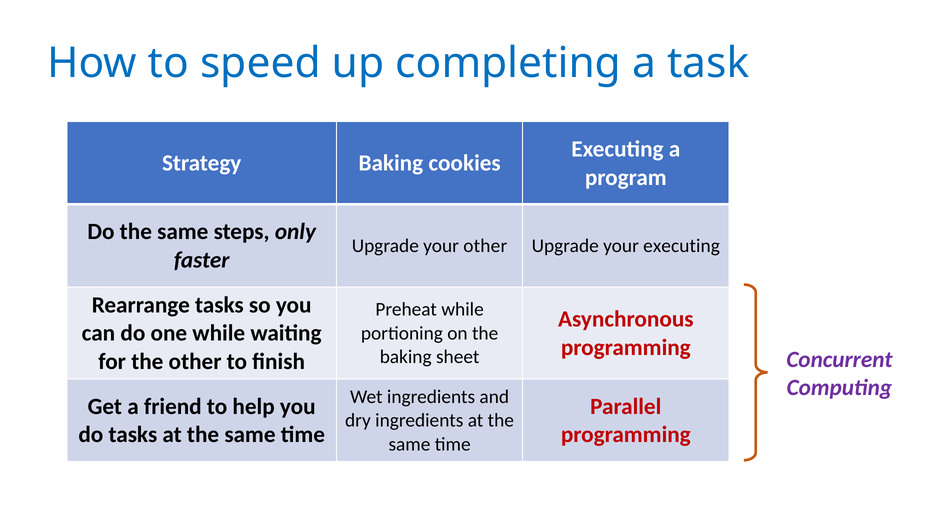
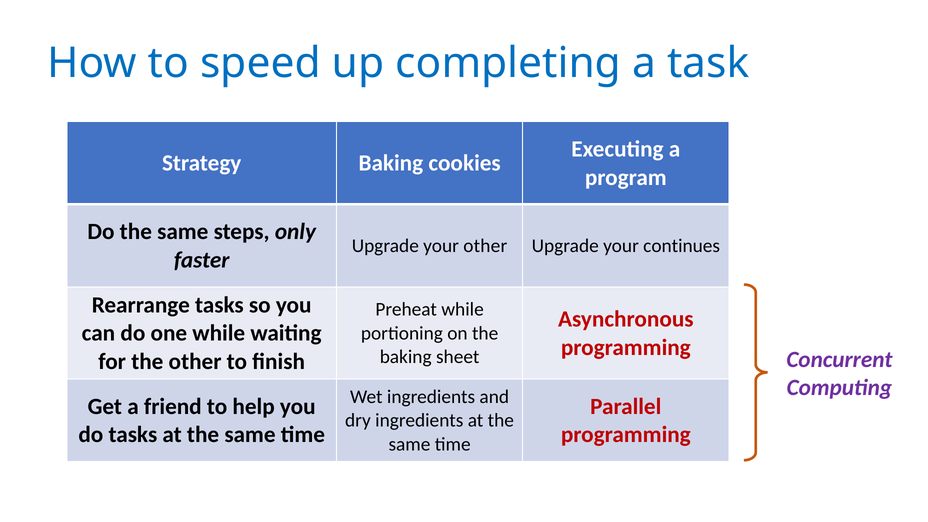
your executing: executing -> continues
